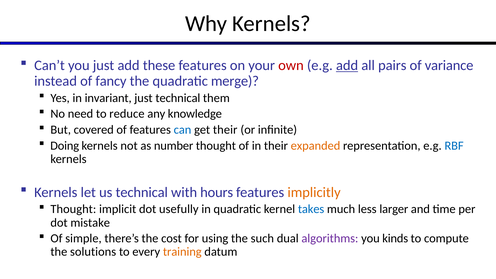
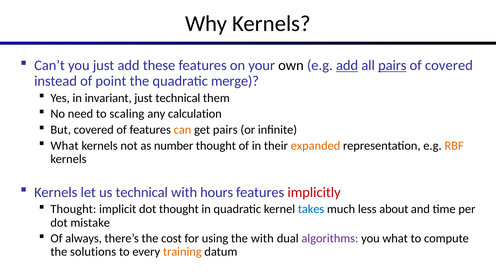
own colour: red -> black
pairs at (392, 65) underline: none -> present
of variance: variance -> covered
fancy: fancy -> point
reduce: reduce -> scaling
knowledge: knowledge -> calculation
can colour: blue -> orange
get their: their -> pairs
Doing at (65, 146): Doing -> What
RBF colour: blue -> orange
implicitly colour: orange -> red
dot usefully: usefully -> thought
larger: larger -> about
simple: simple -> always
the such: such -> with
you kinds: kinds -> what
